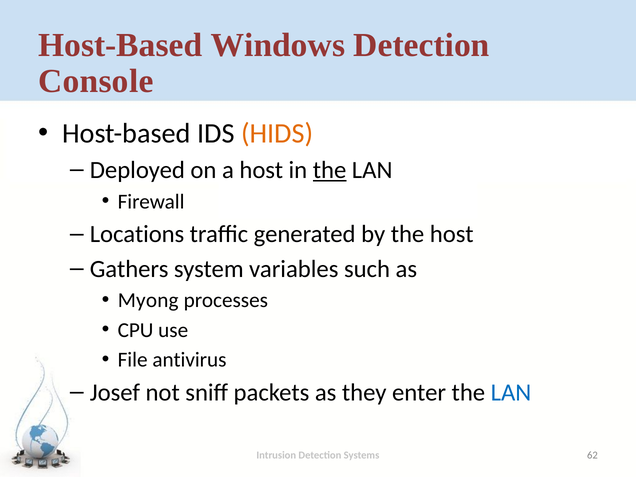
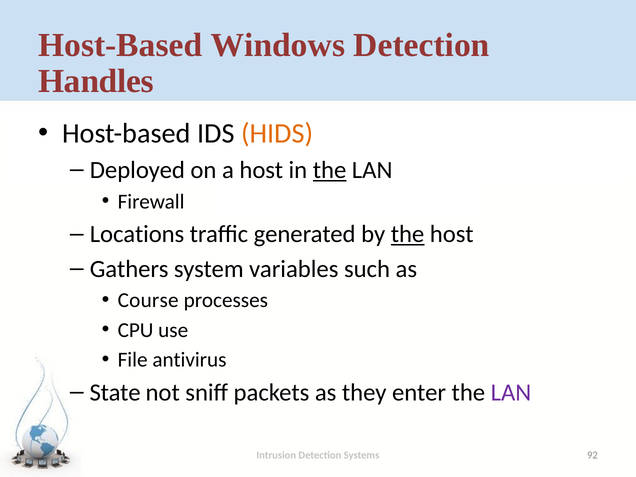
Console: Console -> Handles
the at (408, 234) underline: none -> present
Myong: Myong -> Course
Josef: Josef -> State
LAN at (511, 393) colour: blue -> purple
62: 62 -> 92
